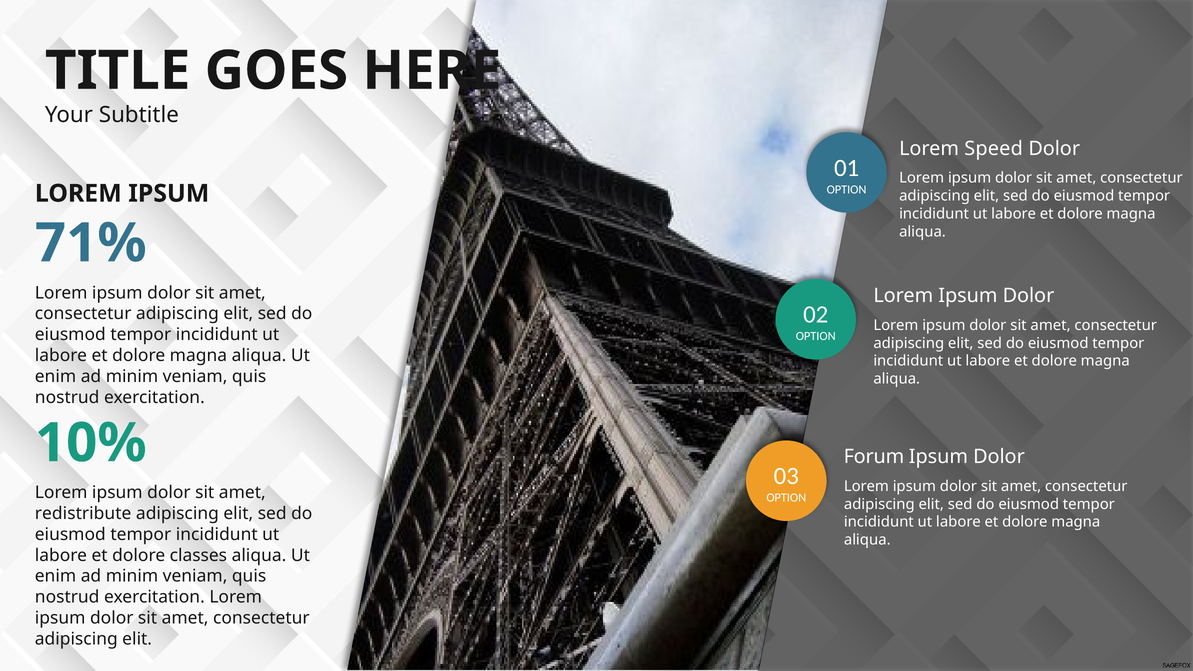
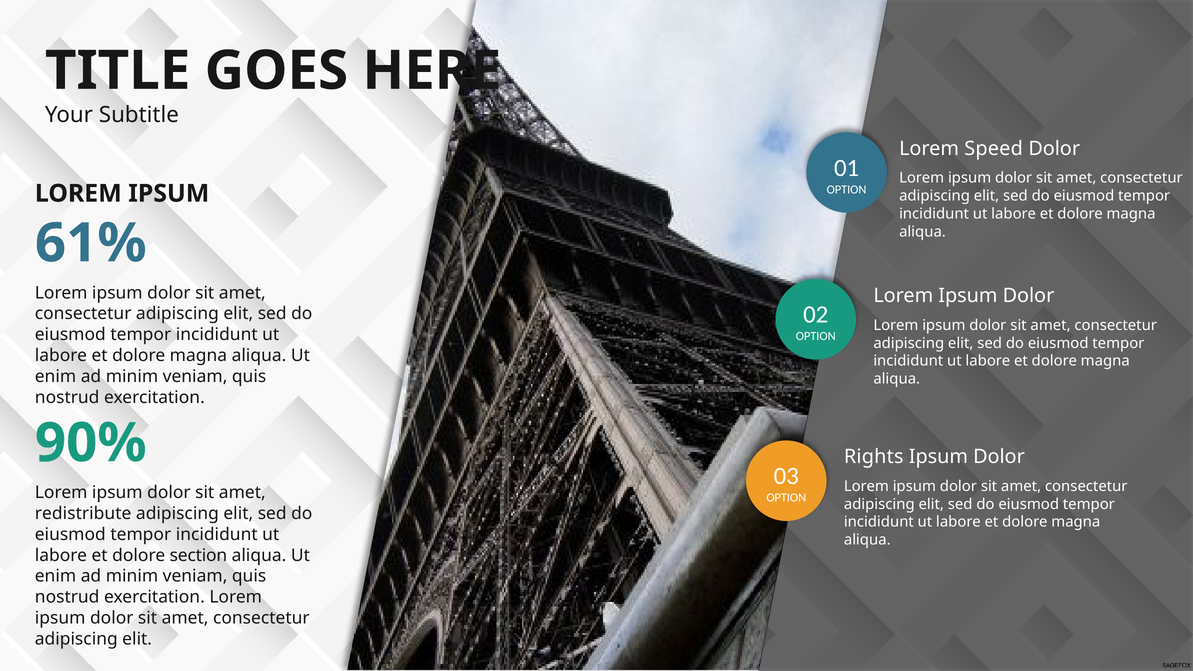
71%: 71% -> 61%
10%: 10% -> 90%
Forum: Forum -> Rights
classes: classes -> section
